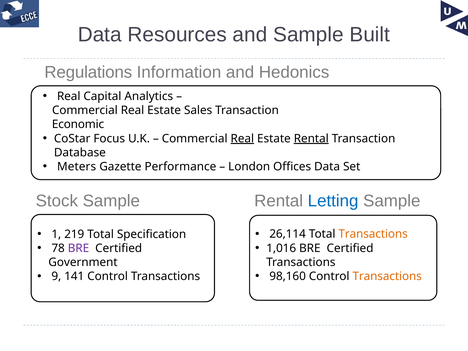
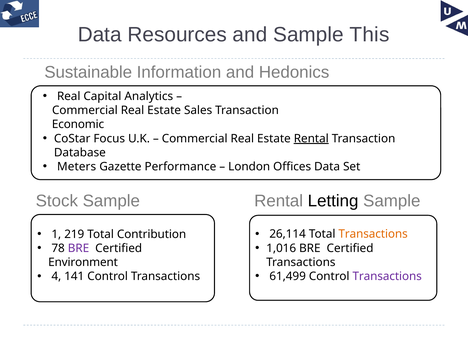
Built: Built -> This
Regulations: Regulations -> Sustainable
Real at (242, 138) underline: present -> none
Letting colour: blue -> black
Specification: Specification -> Contribution
Government: Government -> Environment
98,160: 98,160 -> 61,499
Transactions at (387, 276) colour: orange -> purple
9: 9 -> 4
